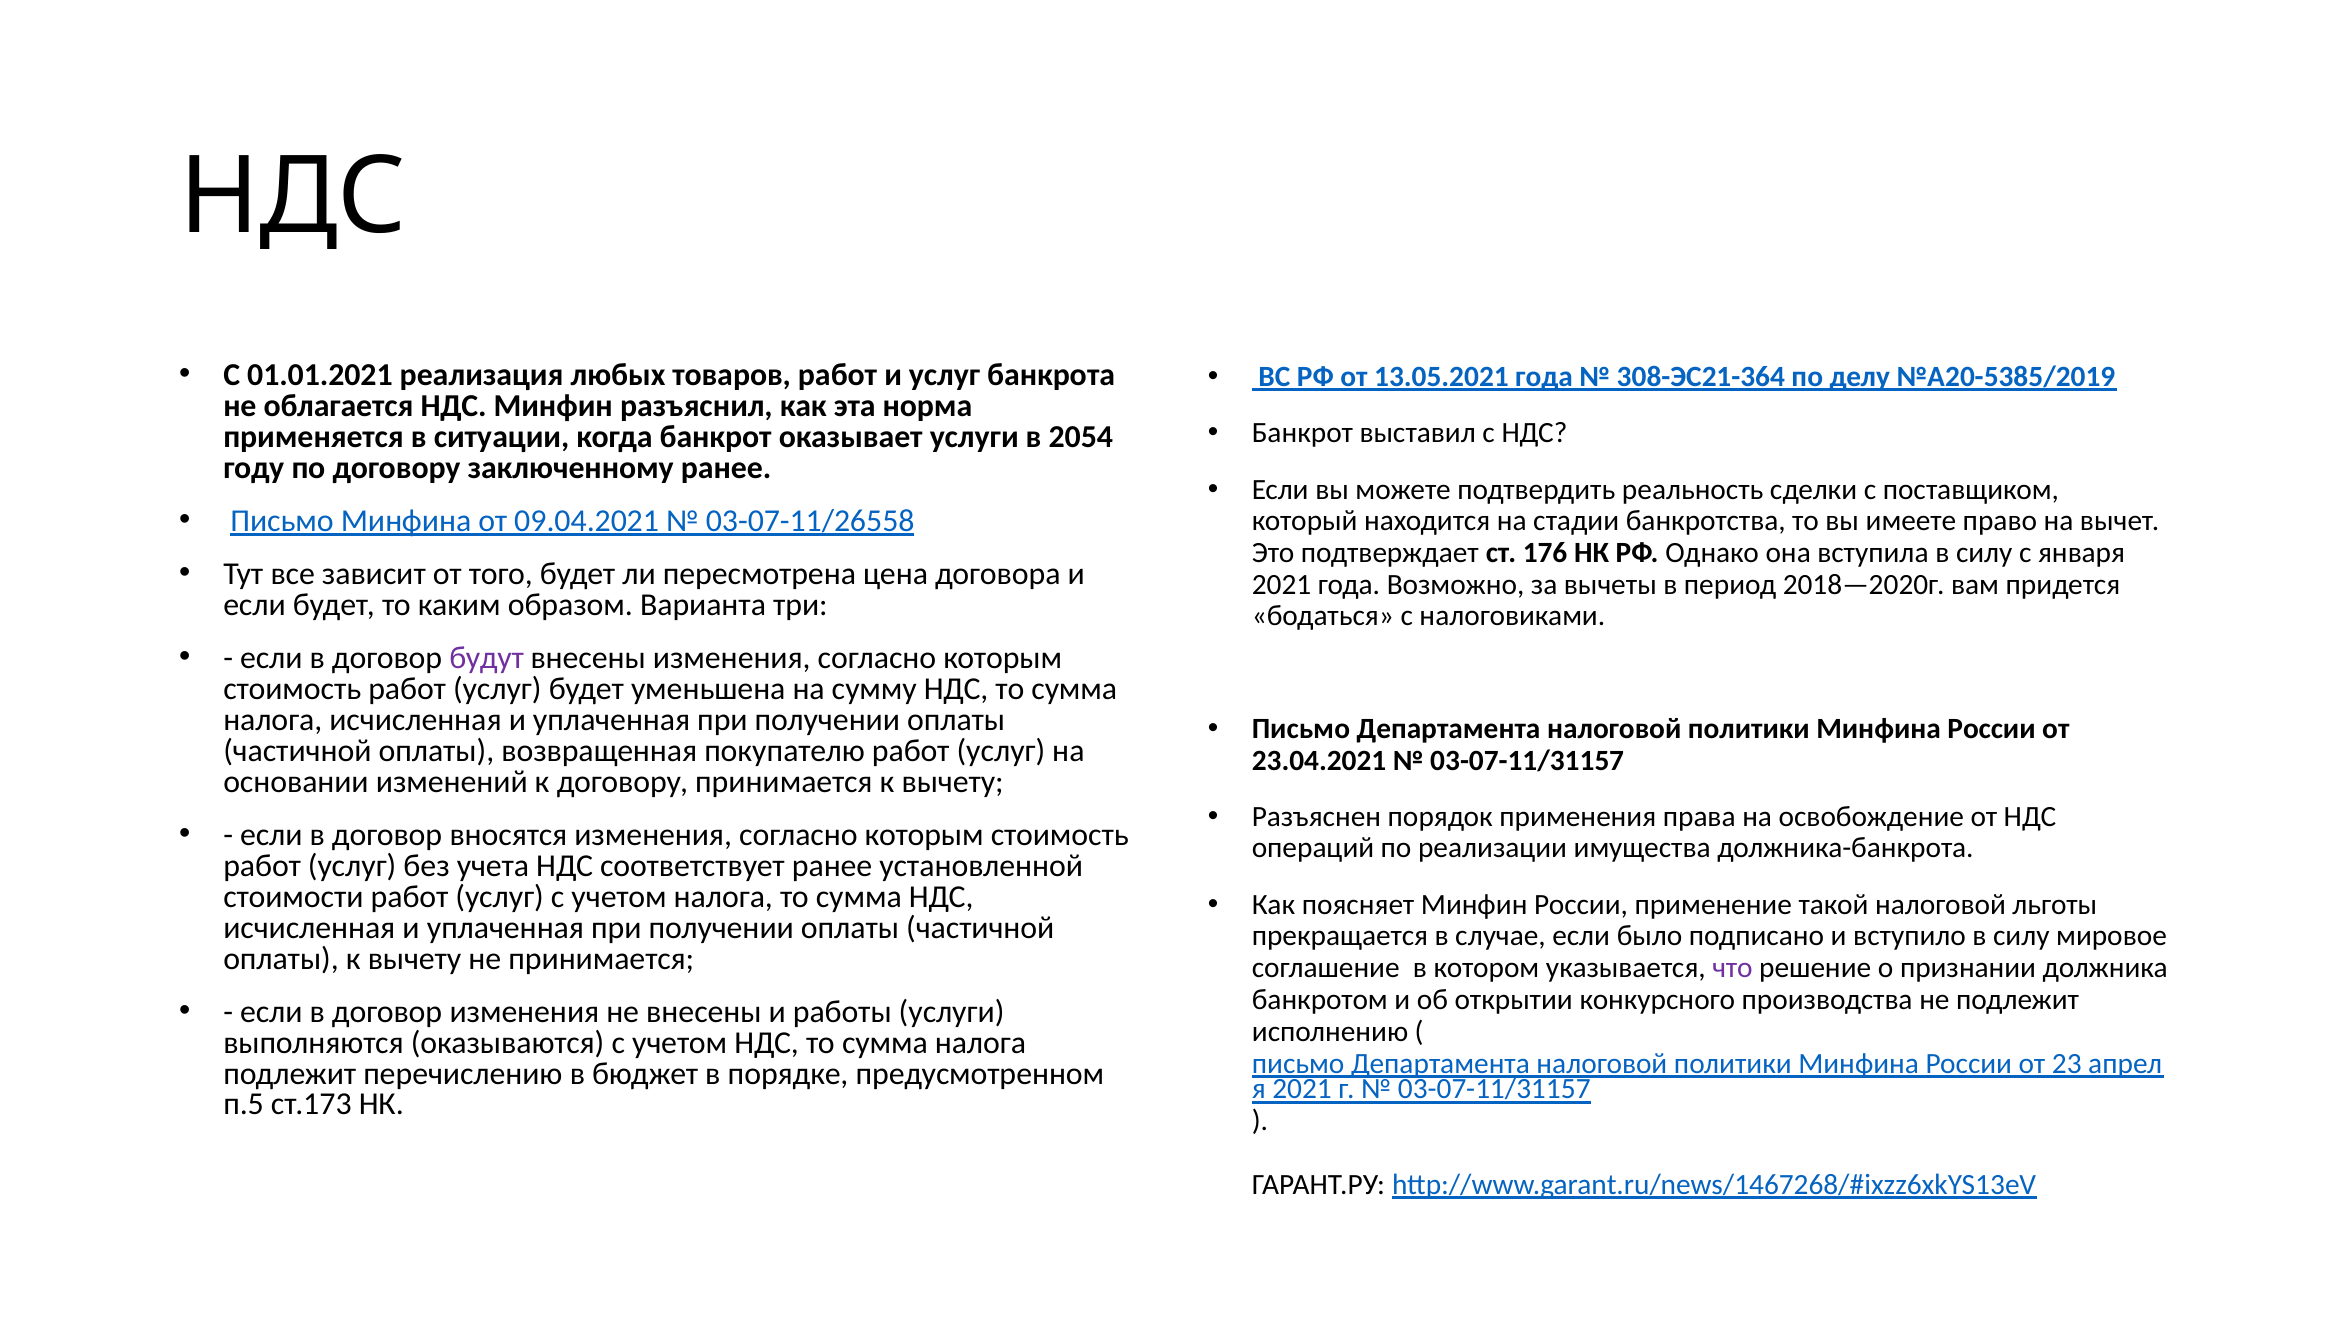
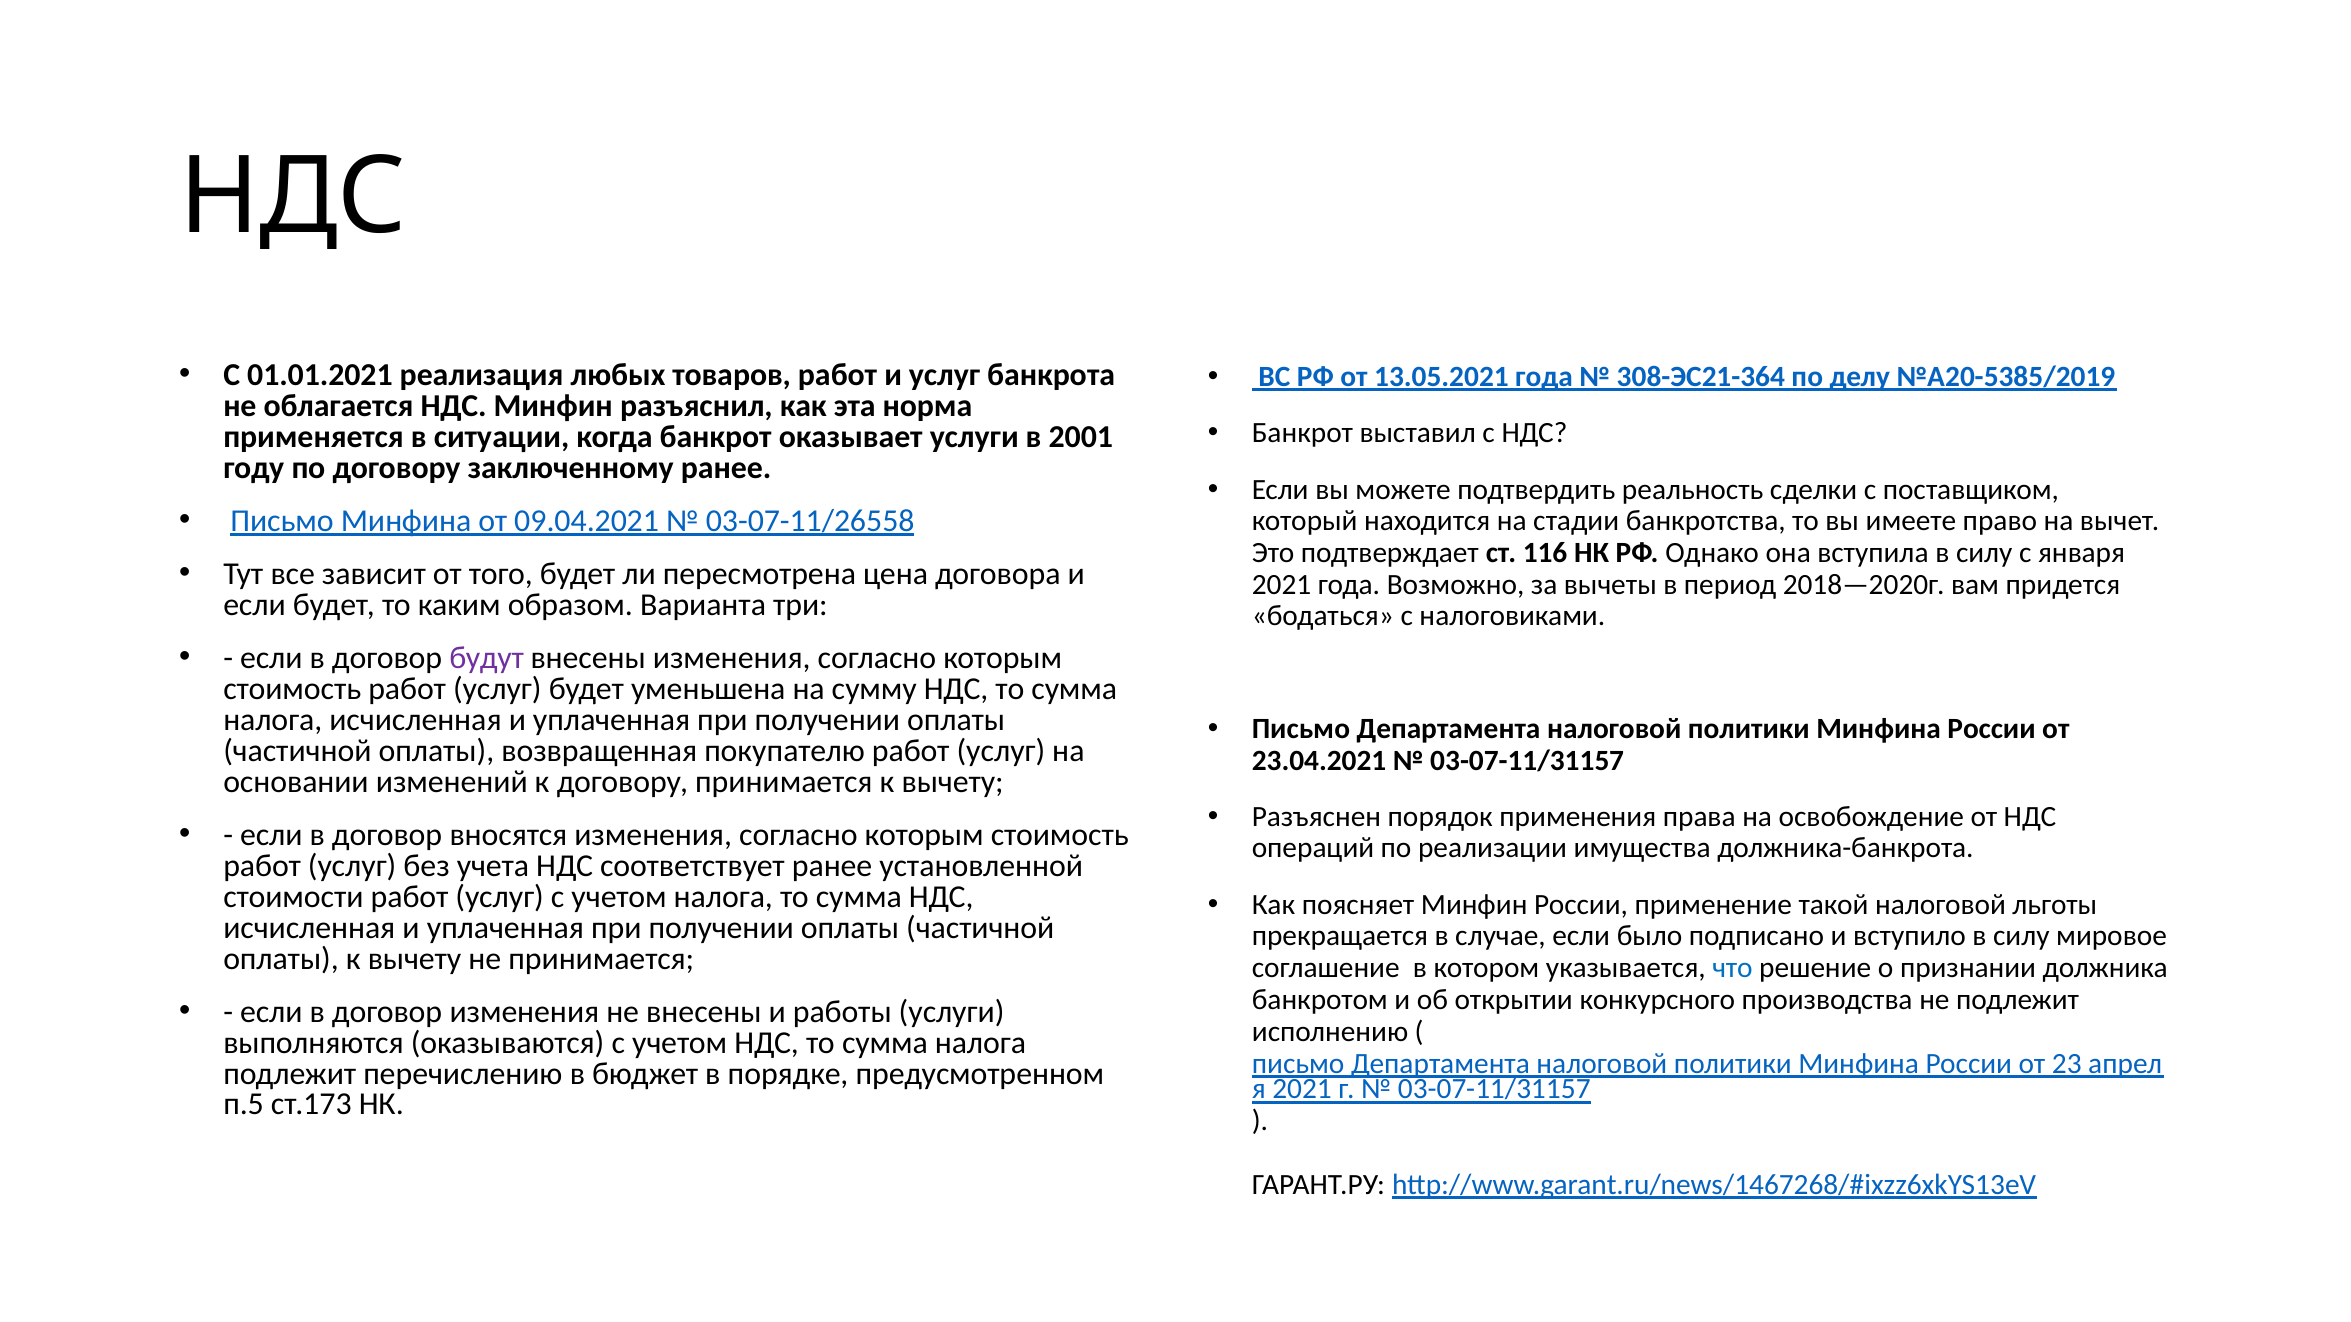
2054: 2054 -> 2001
176: 176 -> 116
что colour: purple -> blue
